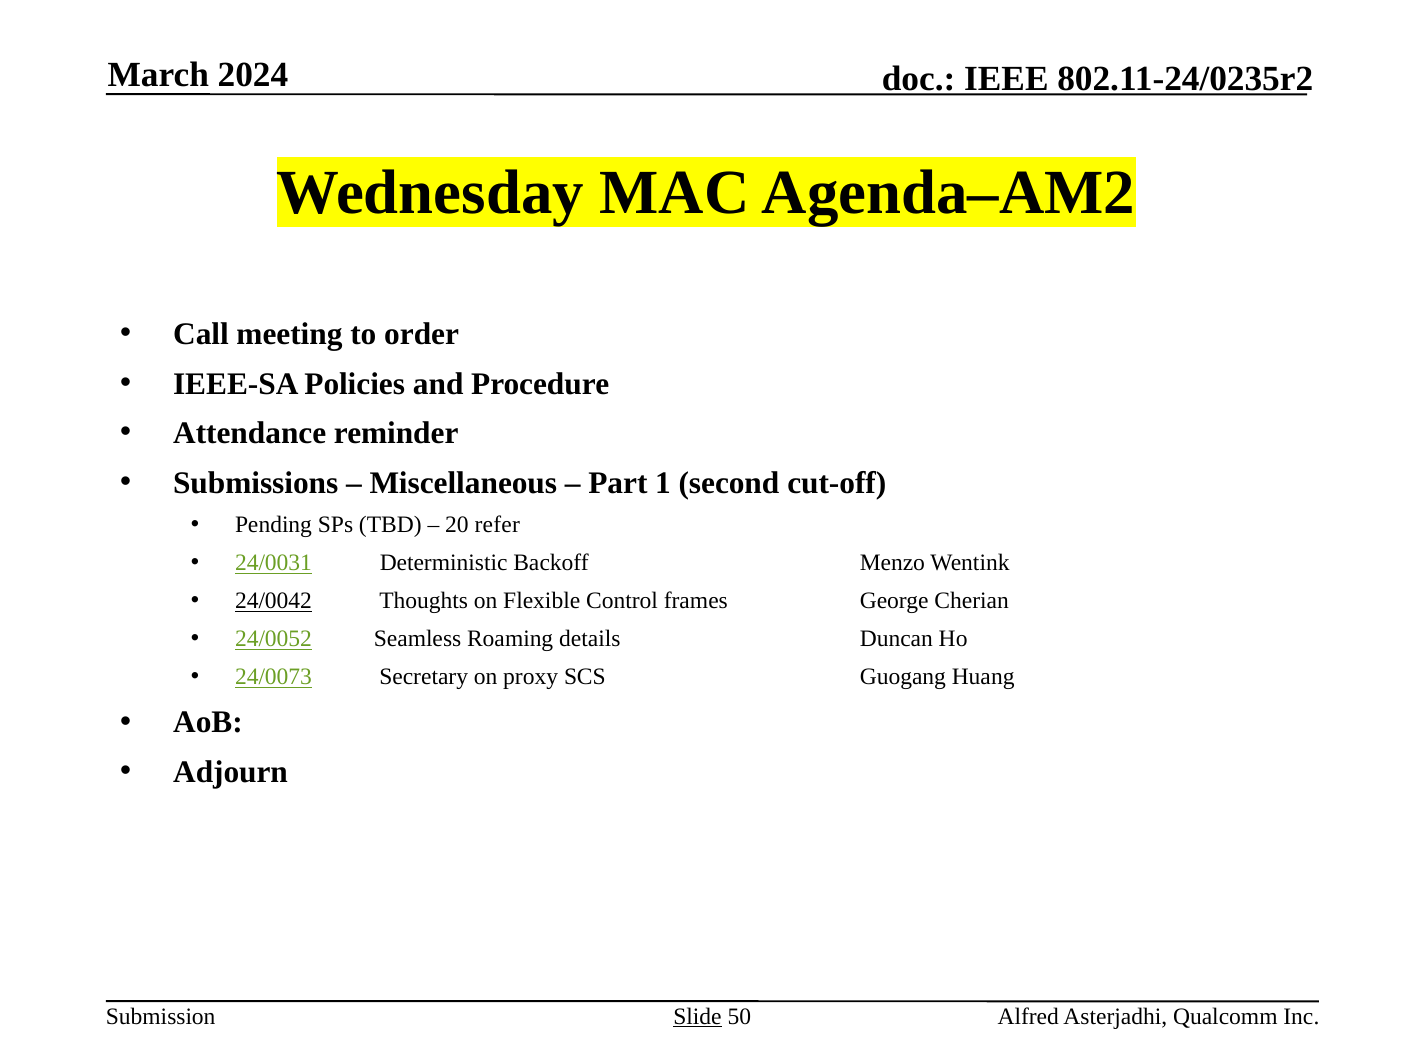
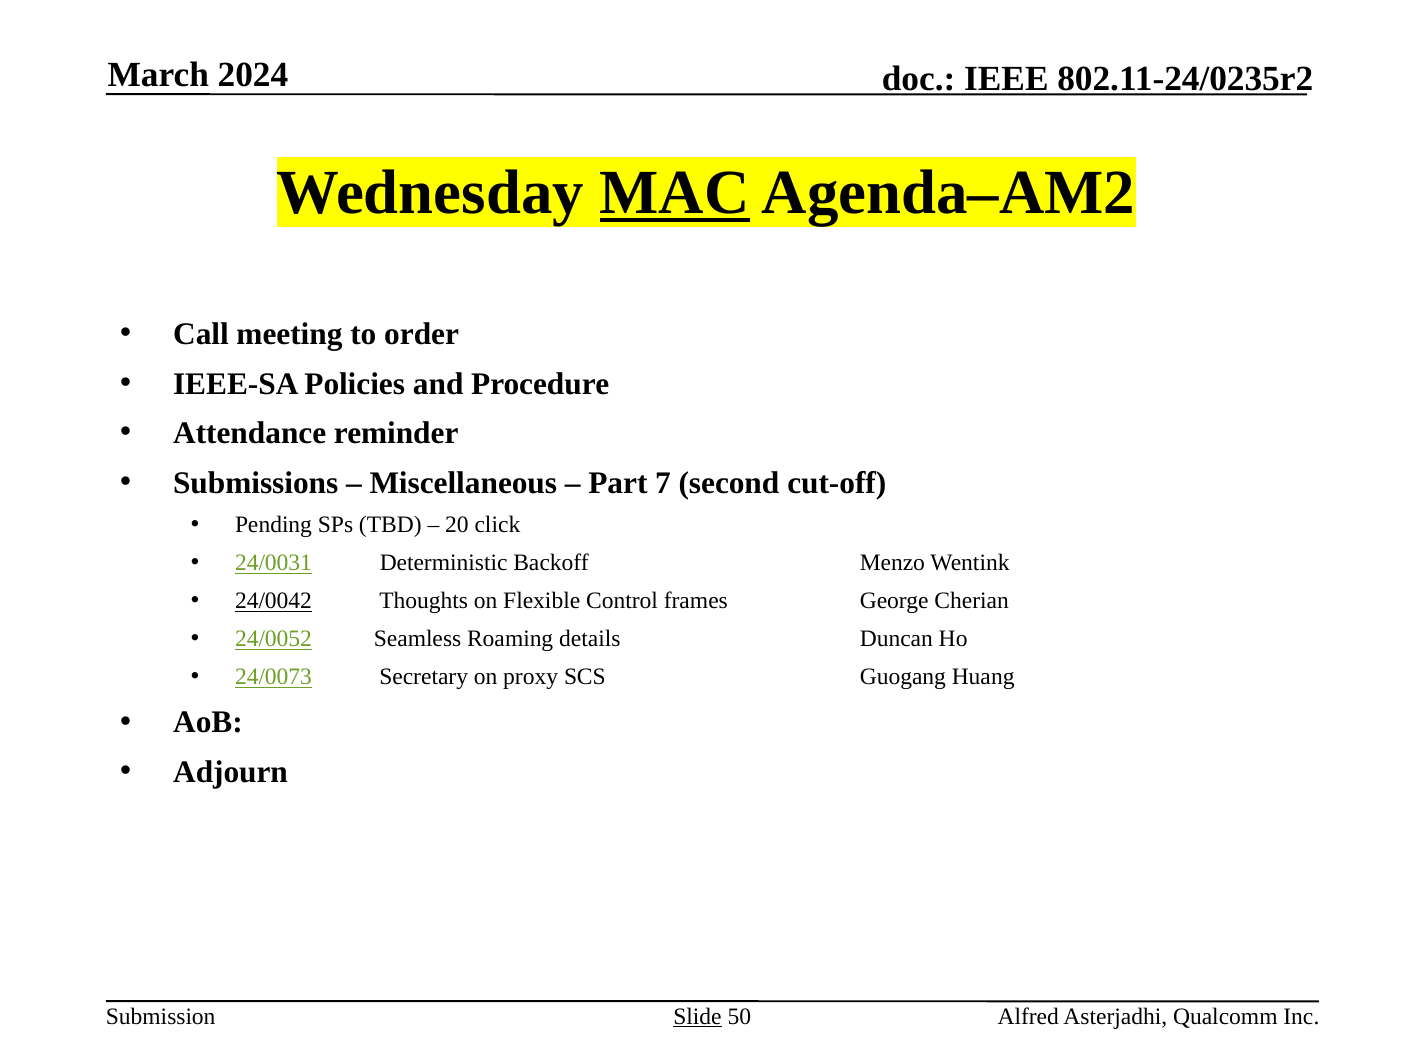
MAC underline: none -> present
1: 1 -> 7
refer: refer -> click
